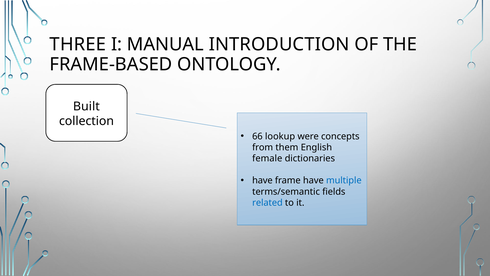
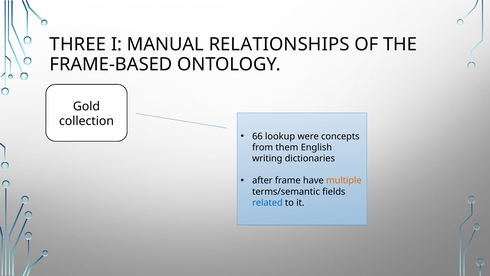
INTRODUCTION: INTRODUCTION -> RELATIONSHIPS
Built: Built -> Gold
female: female -> writing
have at (262, 180): have -> after
multiple colour: blue -> orange
